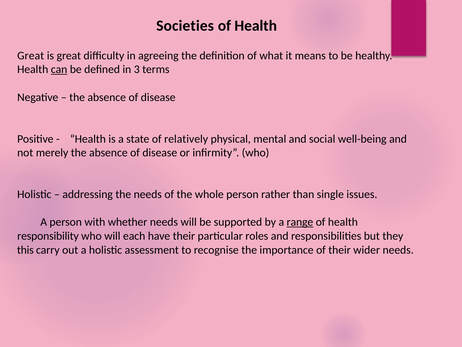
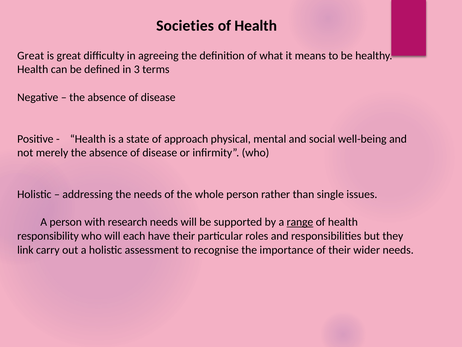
can underline: present -> none
relatively: relatively -> approach
whether: whether -> research
this: this -> link
